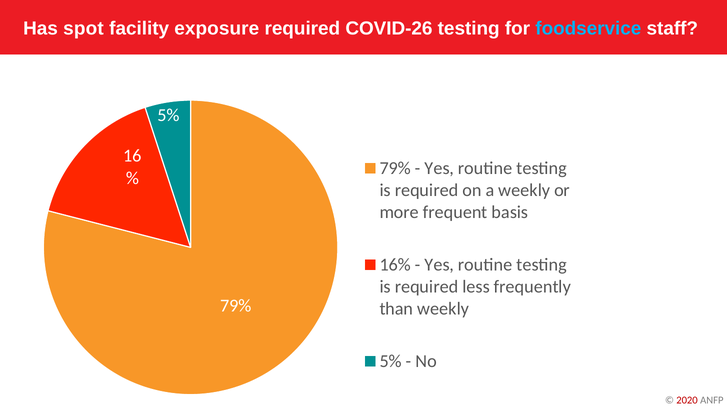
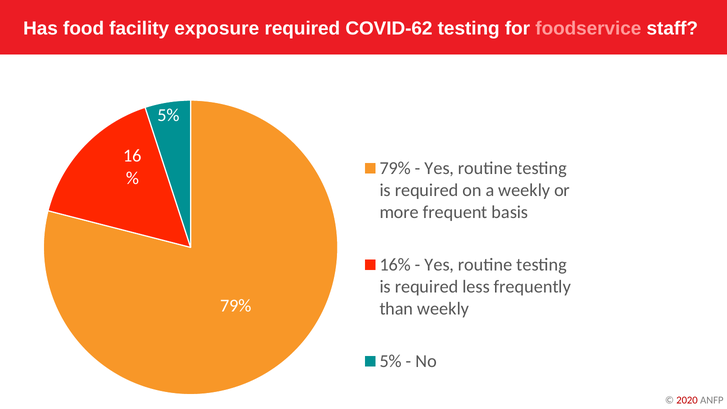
spot: spot -> food
COVID-26: COVID-26 -> COVID-62
foodservice colour: light blue -> pink
